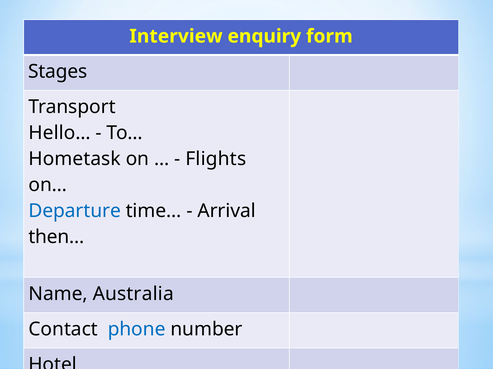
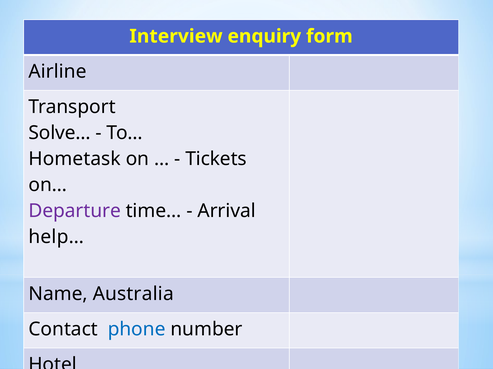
Stages: Stages -> Airline
Hello…: Hello… -> Solve…
Flights: Flights -> Tickets
Departure colour: blue -> purple
then…: then… -> help…
